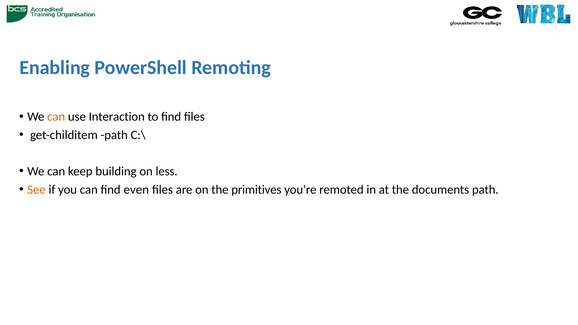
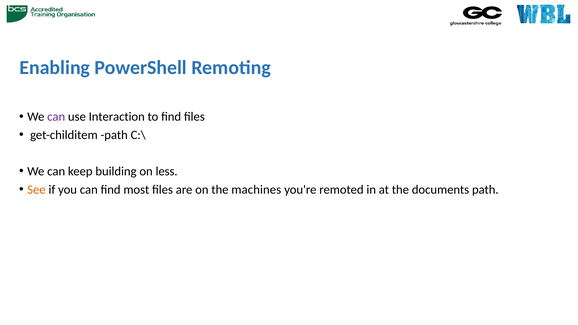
can at (56, 117) colour: orange -> purple
even: even -> most
primitives: primitives -> machines
